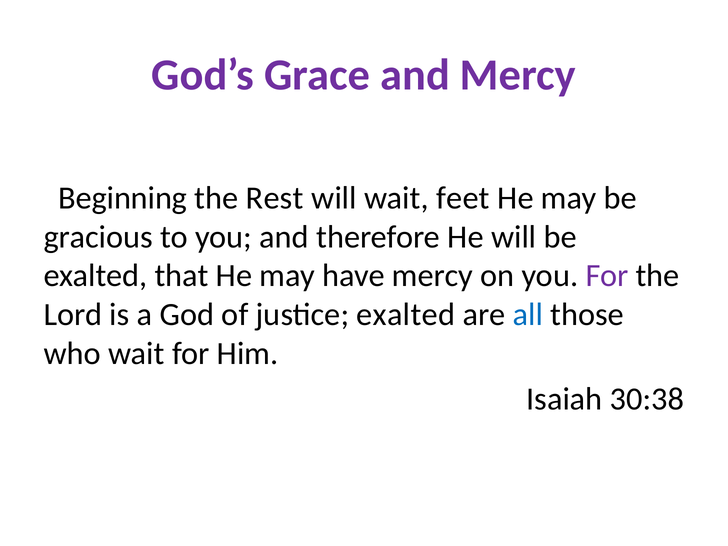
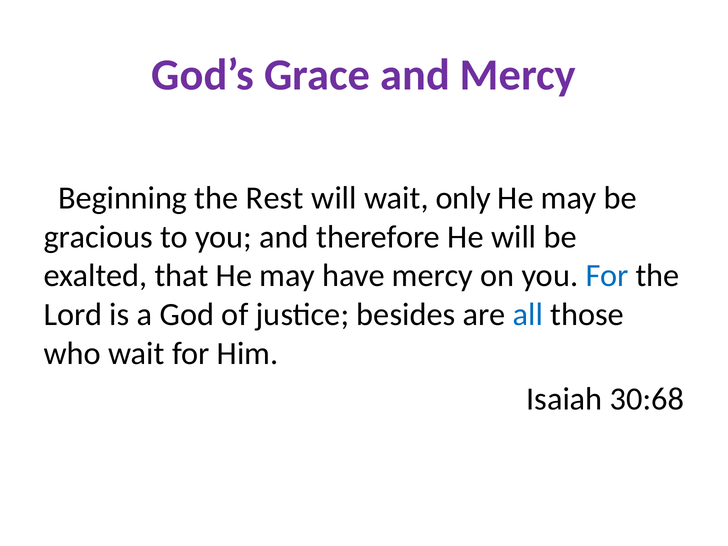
feet: feet -> only
For at (607, 276) colour: purple -> blue
justice exalted: exalted -> besides
30:38: 30:38 -> 30:68
